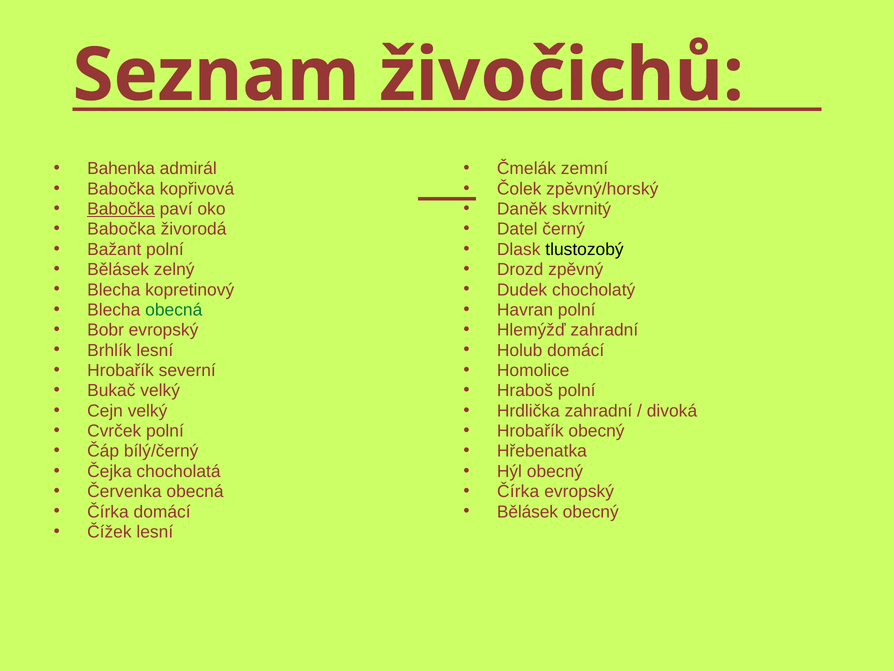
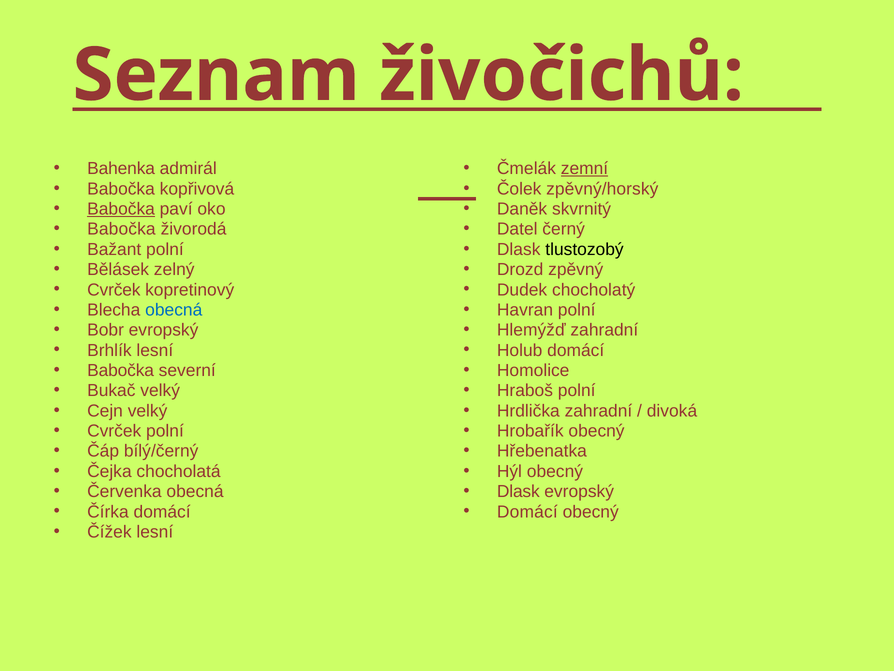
zemní underline: none -> present
Blecha at (114, 290): Blecha -> Cvrček
obecná at (174, 310) colour: green -> blue
Hrobařík at (121, 370): Hrobařík -> Babočka
Čírka at (518, 491): Čírka -> Dlask
Bělásek at (527, 511): Bělásek -> Domácí
